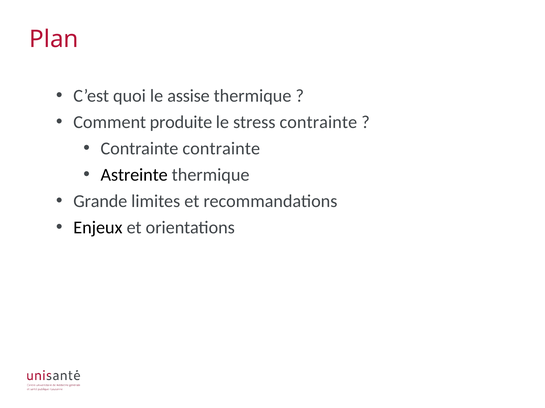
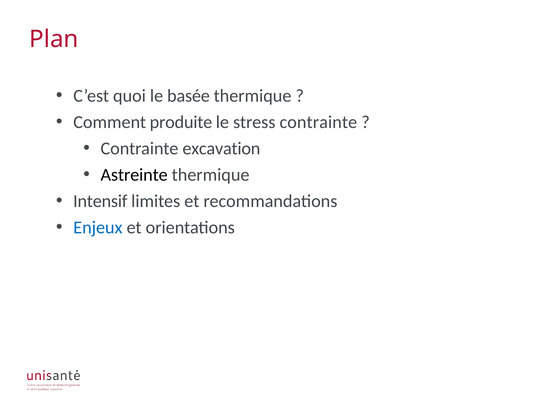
assise: assise -> basée
Contrainte contrainte: contrainte -> excavation
Grande: Grande -> Intensif
Enjeux colour: black -> blue
